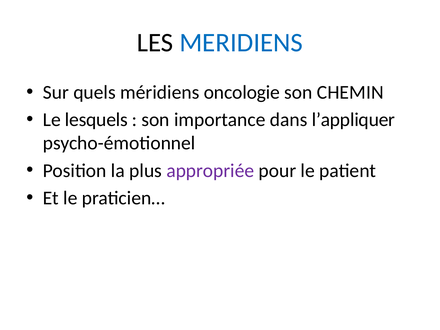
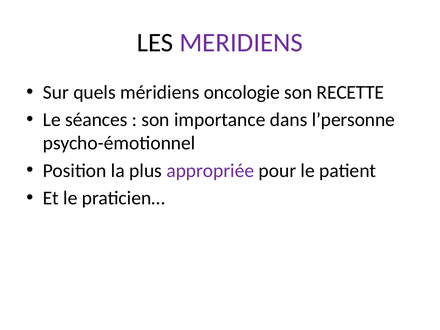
MERIDIENS colour: blue -> purple
CHEMIN: CHEMIN -> RECETTE
lesquels: lesquels -> séances
l’appliquer: l’appliquer -> l’personne
